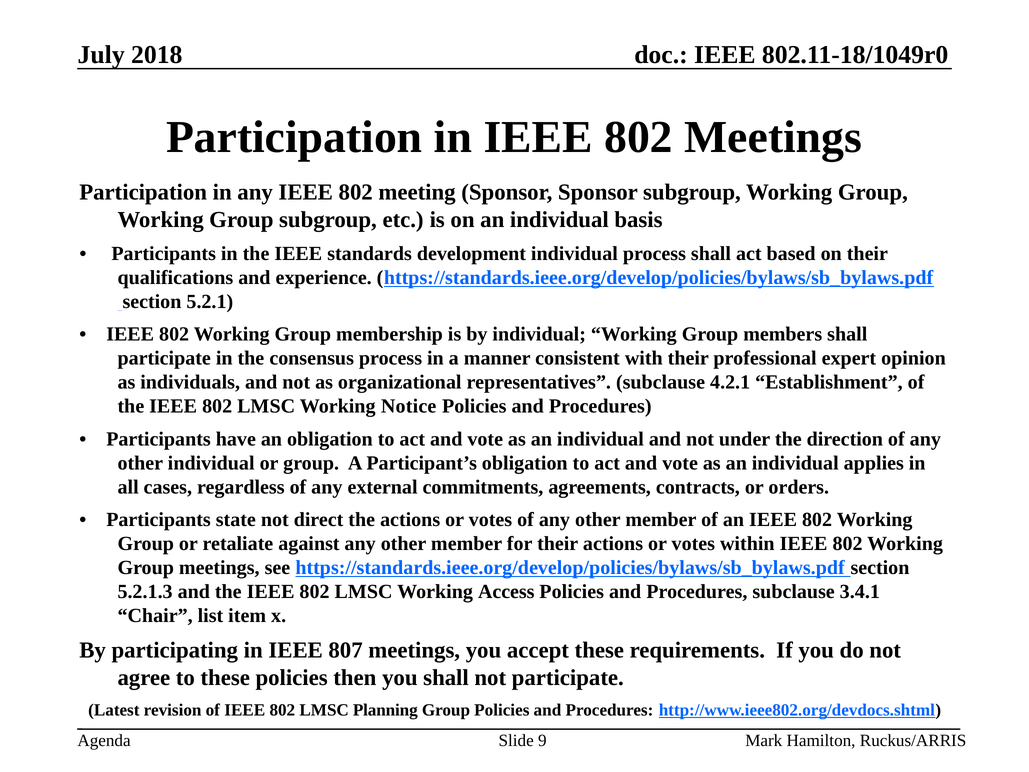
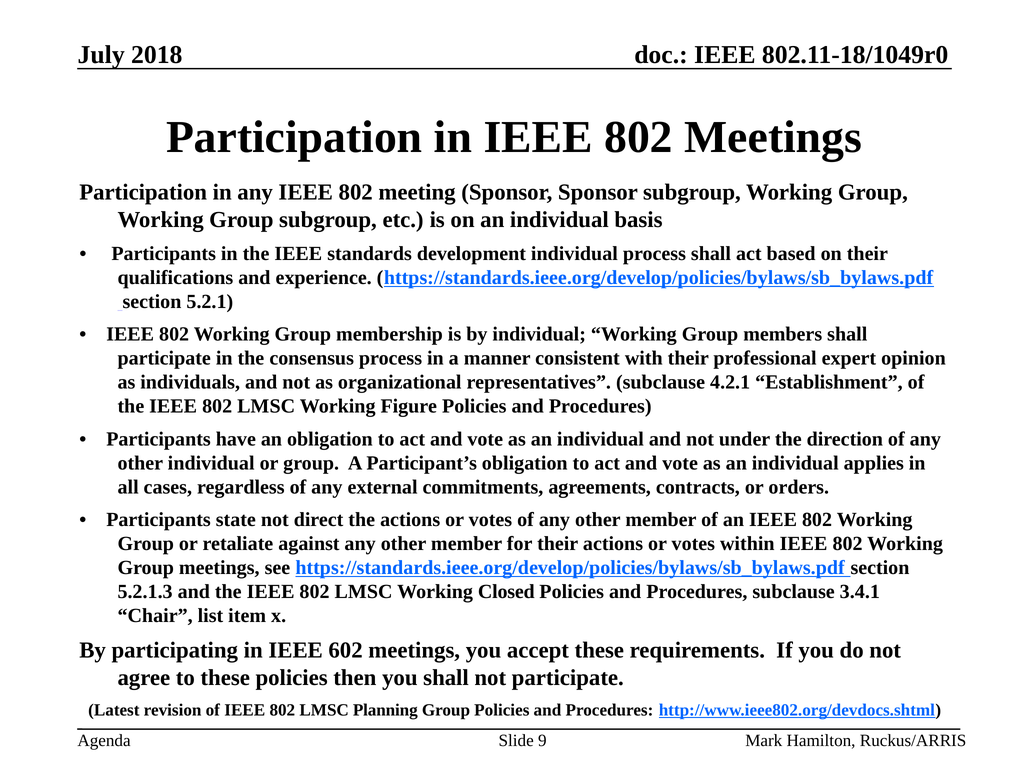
Notice: Notice -> Figure
Access: Access -> Closed
807: 807 -> 602
